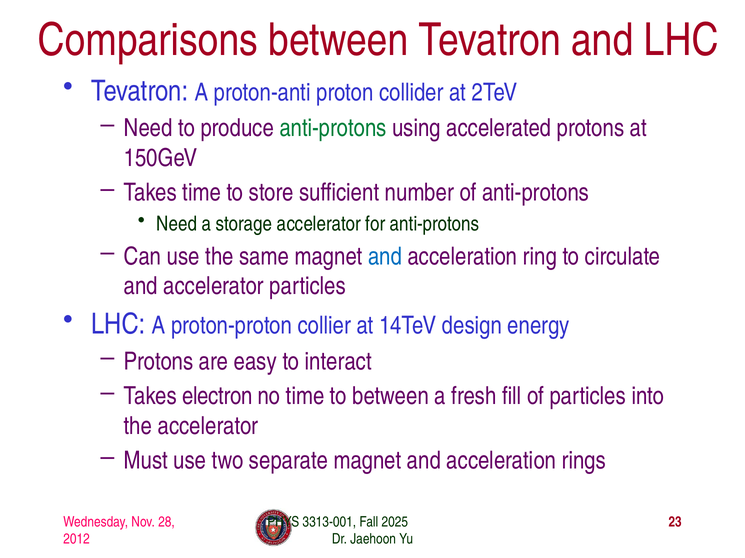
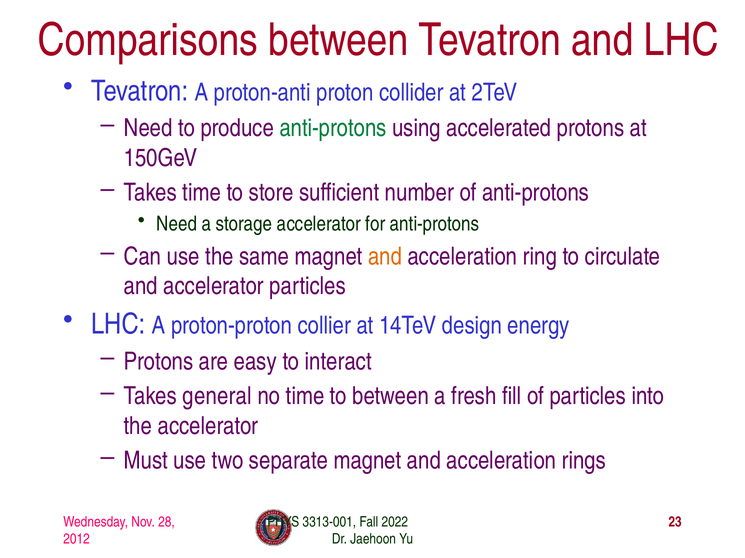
and at (385, 257) colour: blue -> orange
electron: electron -> general
2025: 2025 -> 2022
